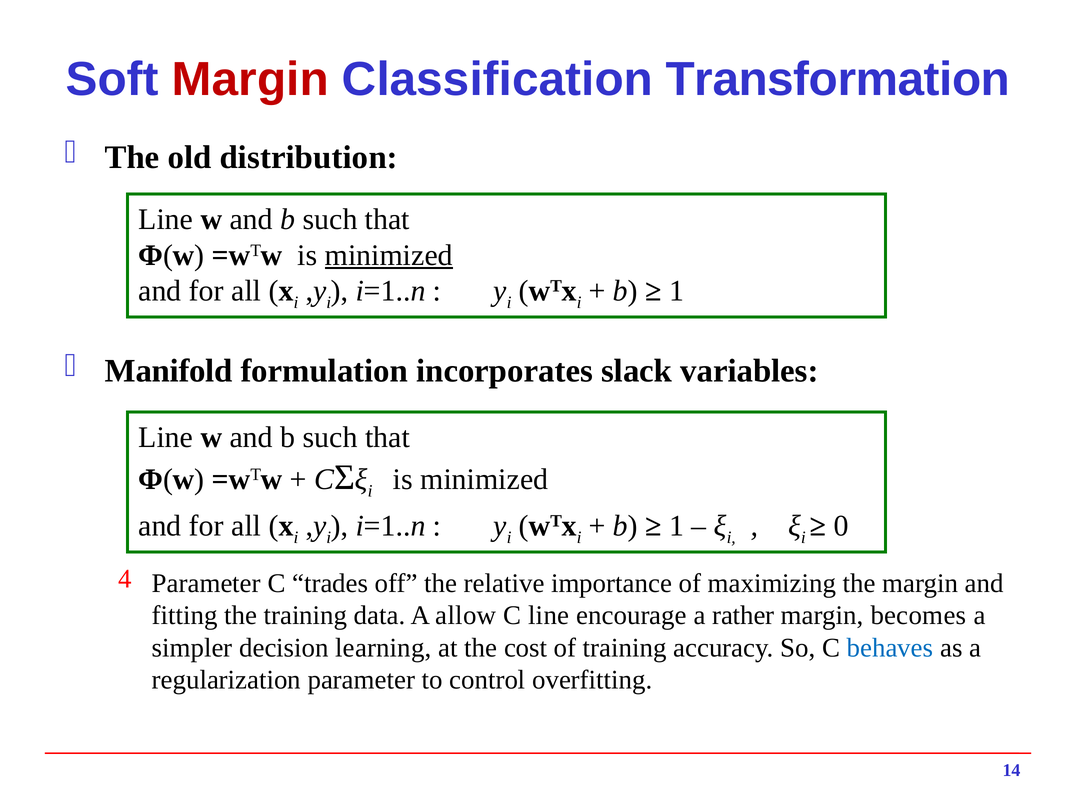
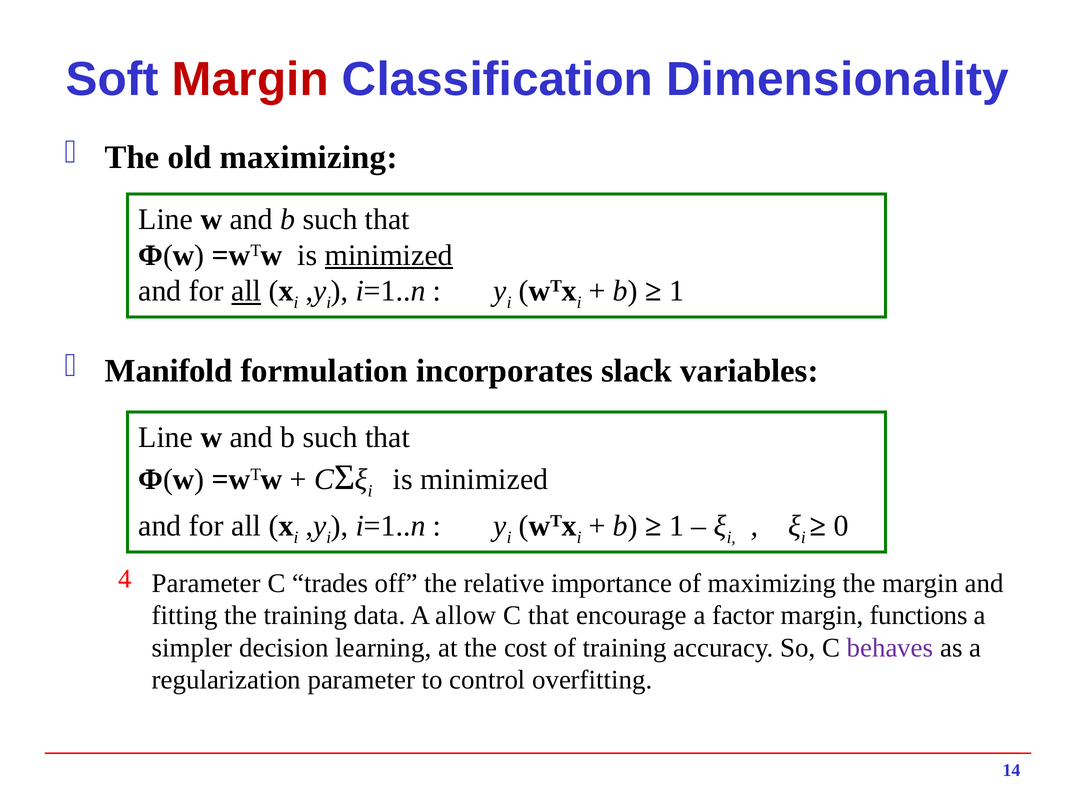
Transformation: Transformation -> Dimensionality
old distribution: distribution -> maximizing
all at (246, 291) underline: none -> present
C line: line -> that
rather: rather -> factor
becomes: becomes -> functions
behaves colour: blue -> purple
